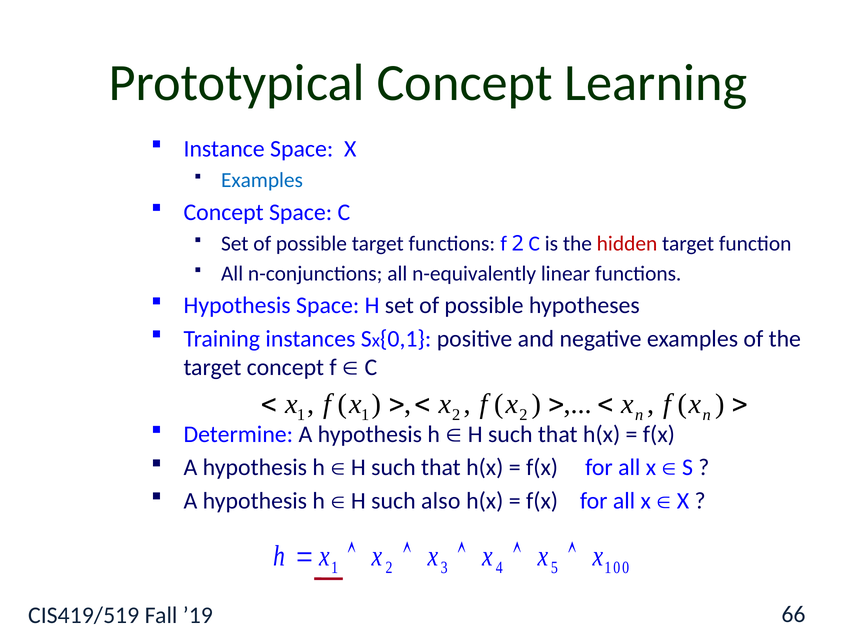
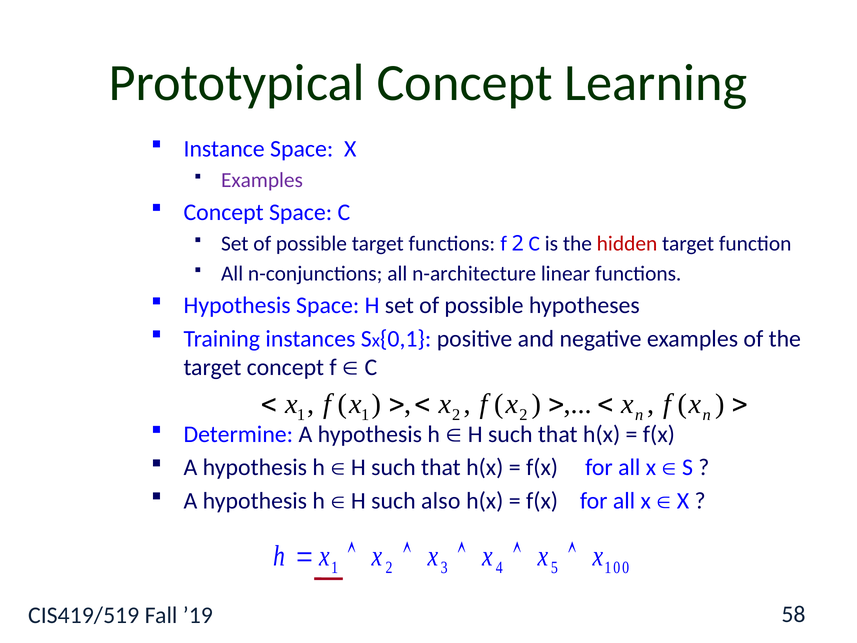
Examples at (262, 180) colour: blue -> purple
n-equivalently: n-equivalently -> n-architecture
66: 66 -> 58
